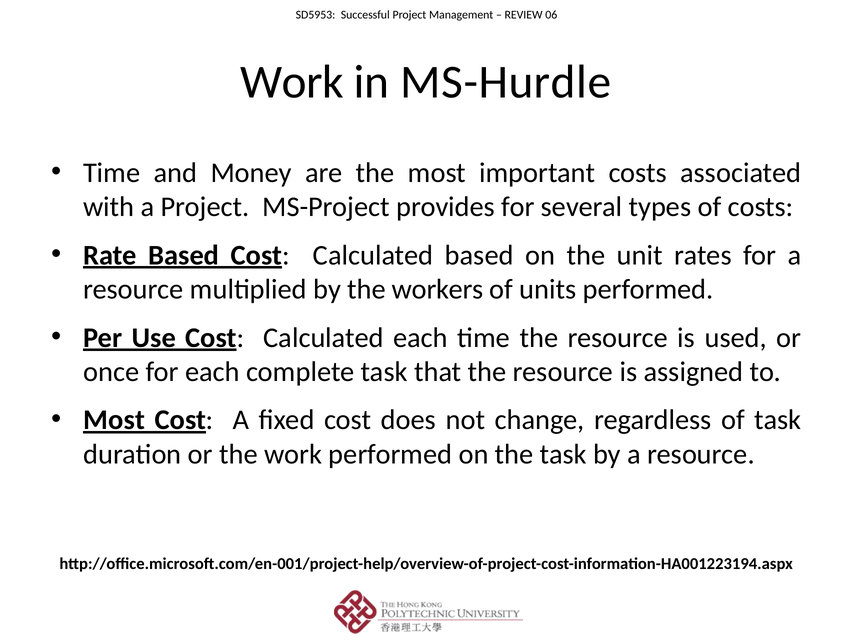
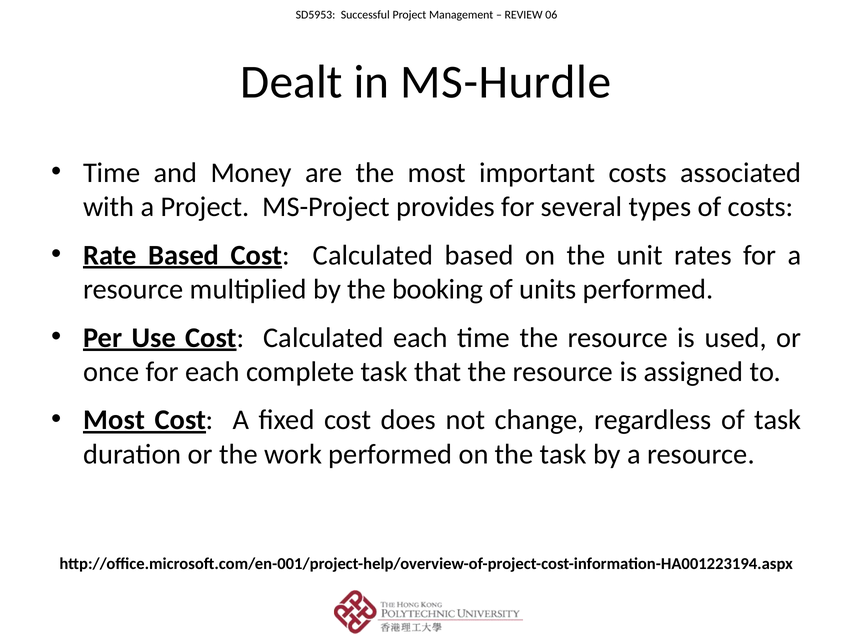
Work at (292, 82): Work -> Dealt
workers: workers -> booking
